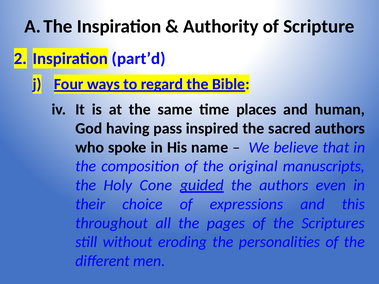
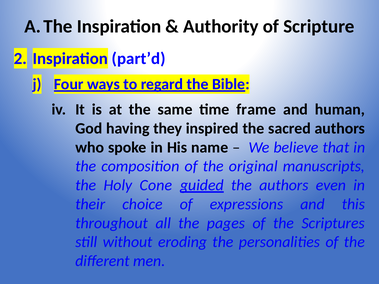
places: places -> frame
pass: pass -> they
